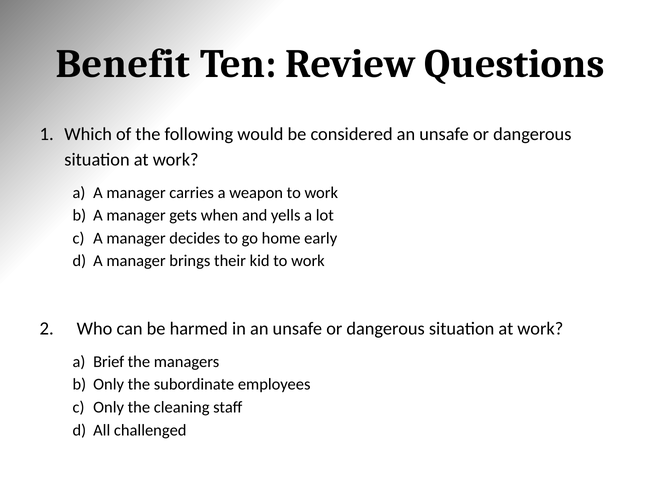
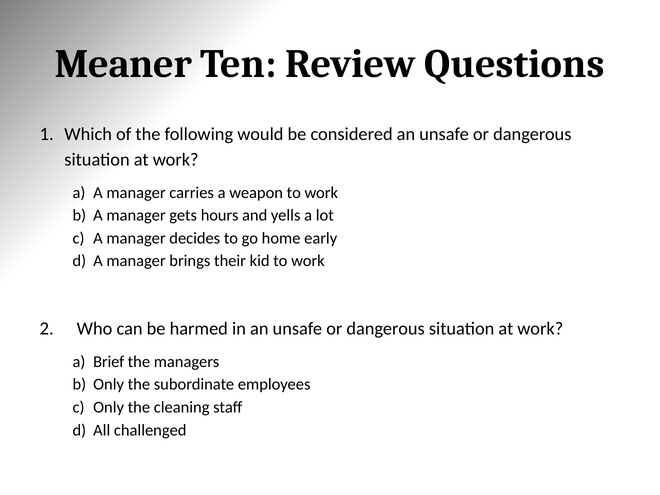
Benefit: Benefit -> Meaner
when: when -> hours
